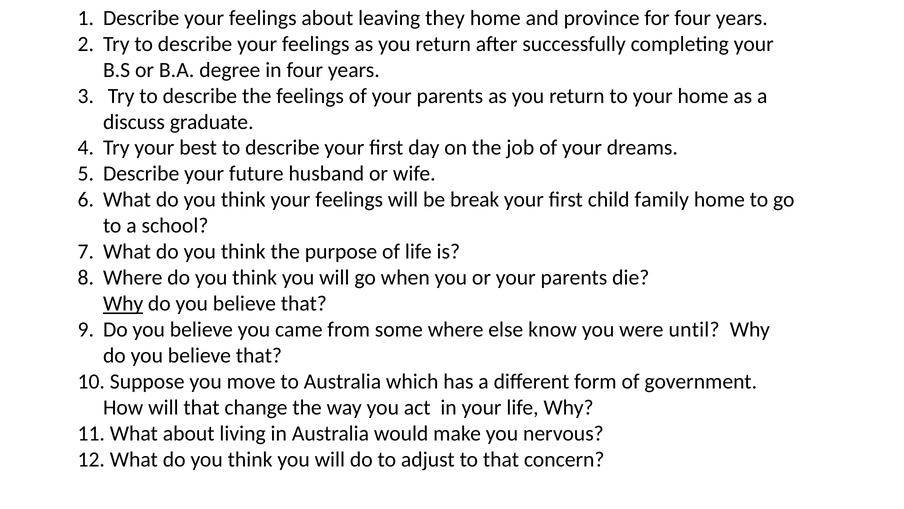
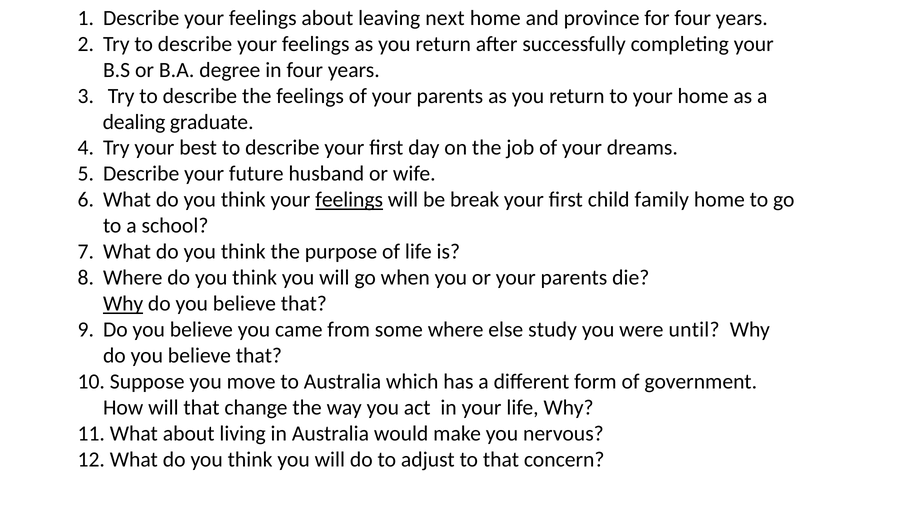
they: they -> next
discuss: discuss -> dealing
feelings at (349, 200) underline: none -> present
know: know -> study
